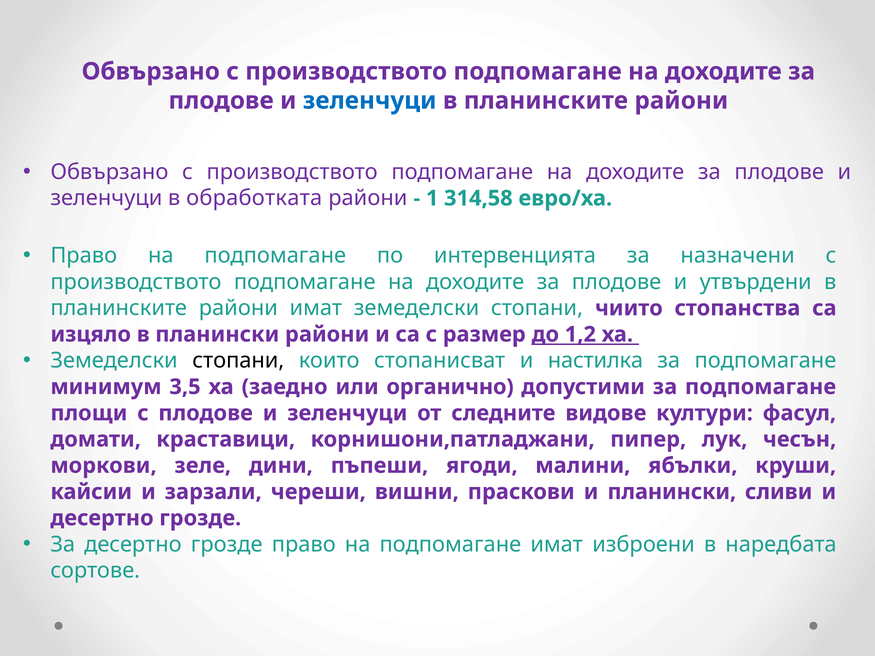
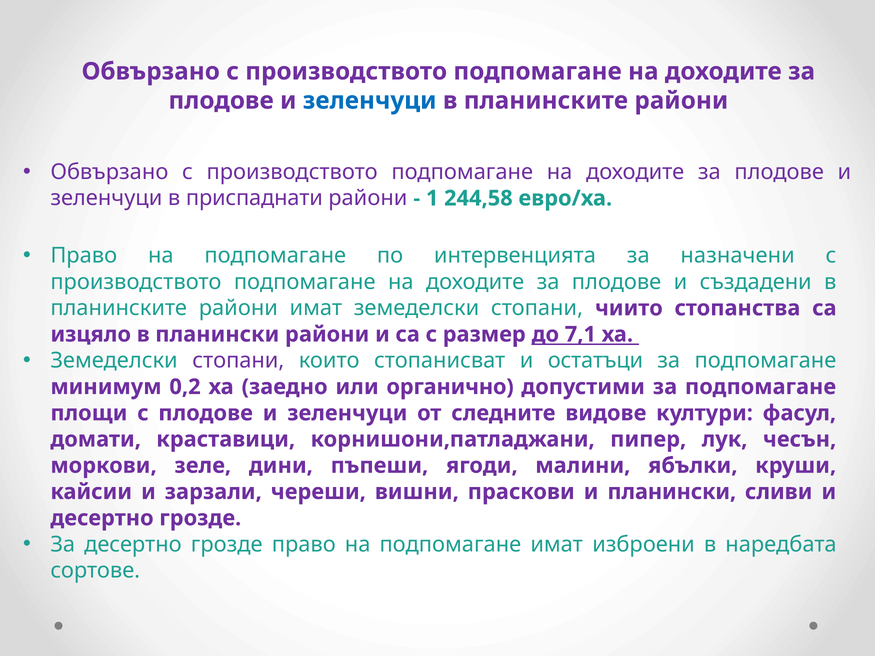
обработката: обработката -> приспаднати
314,58: 314,58 -> 244,58
утвърдени: утвърдени -> създадени
1,2: 1,2 -> 7,1
стопани at (238, 361) colour: black -> purple
настилка: настилка -> остатъци
3,5: 3,5 -> 0,2
